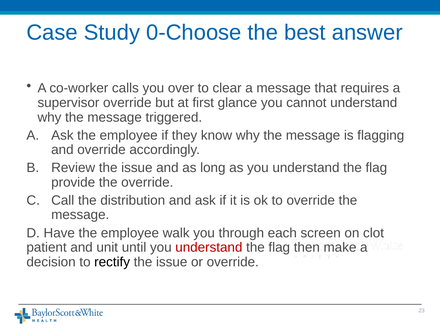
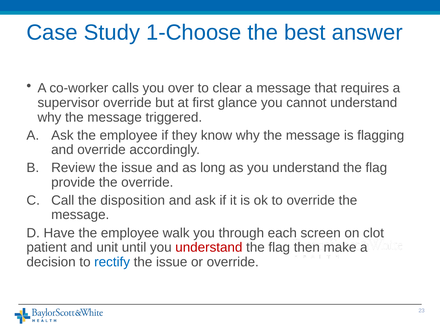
0-Choose: 0-Choose -> 1-Choose
distribution: distribution -> disposition
rectify colour: black -> blue
